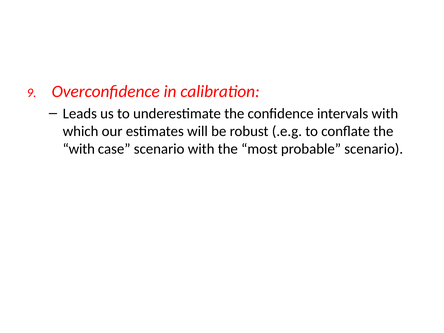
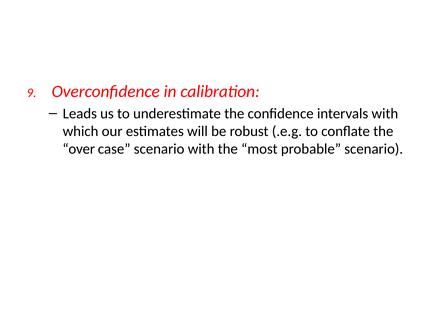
with at (79, 149): with -> over
